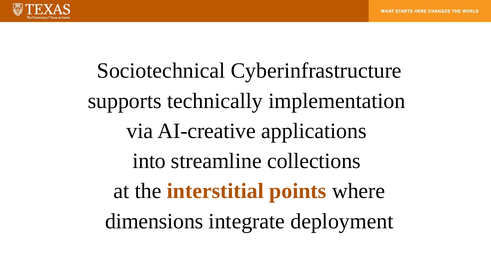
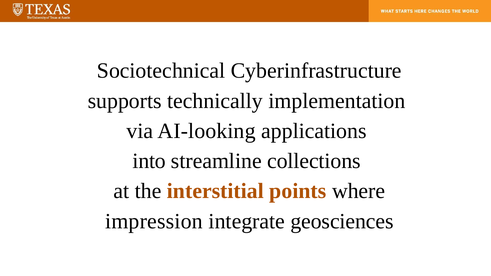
AI-creative: AI-creative -> AI-looking
dimensions: dimensions -> impression
deployment: deployment -> geosciences
